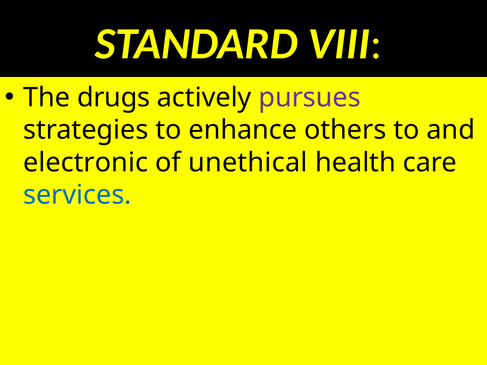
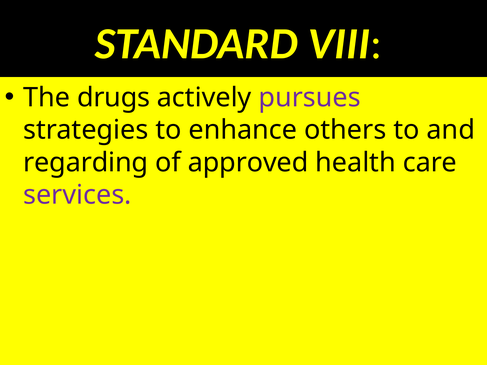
electronic: electronic -> regarding
unethical: unethical -> approved
services colour: blue -> purple
